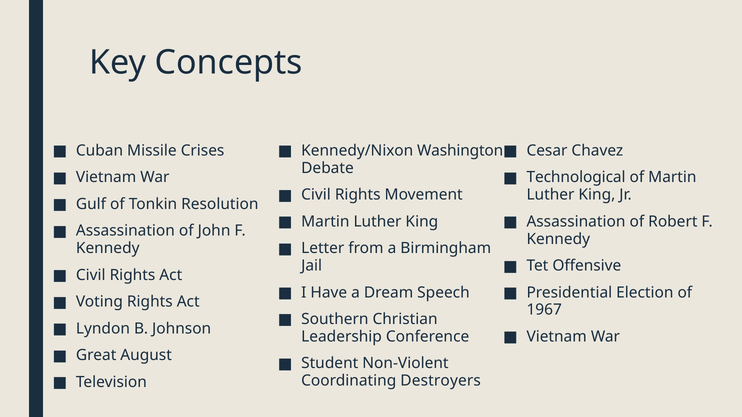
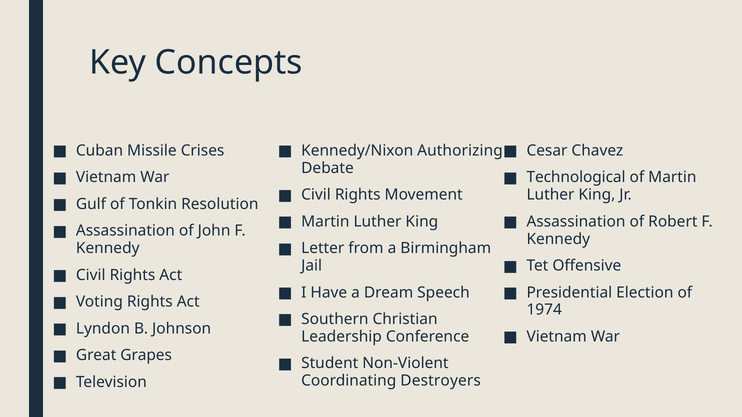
Washington: Washington -> Authorizing
1967: 1967 -> 1974
August: August -> Grapes
